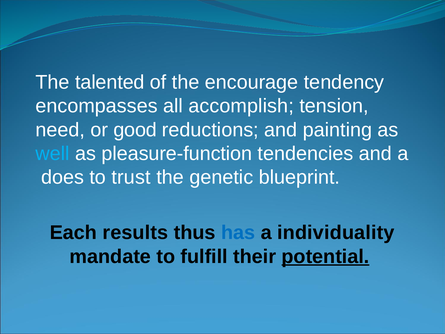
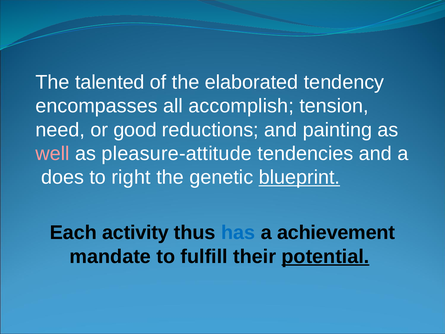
encourage: encourage -> elaborated
well colour: light blue -> pink
pleasure-function: pleasure-function -> pleasure-attitude
trust: trust -> right
blueprint underline: none -> present
results: results -> activity
individuality: individuality -> achievement
